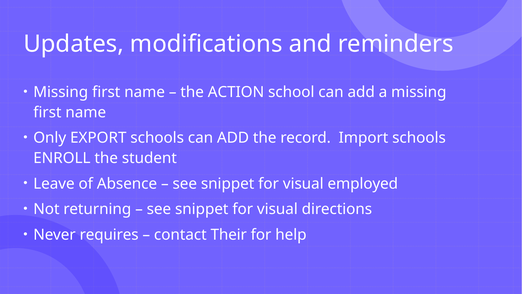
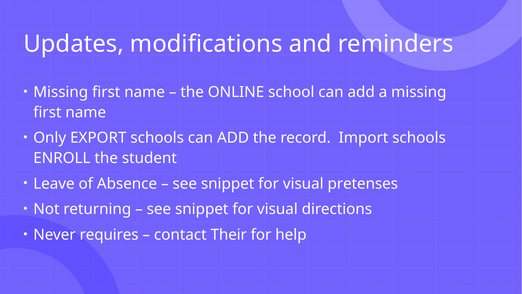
ACTION: ACTION -> ONLINE
employed: employed -> pretenses
